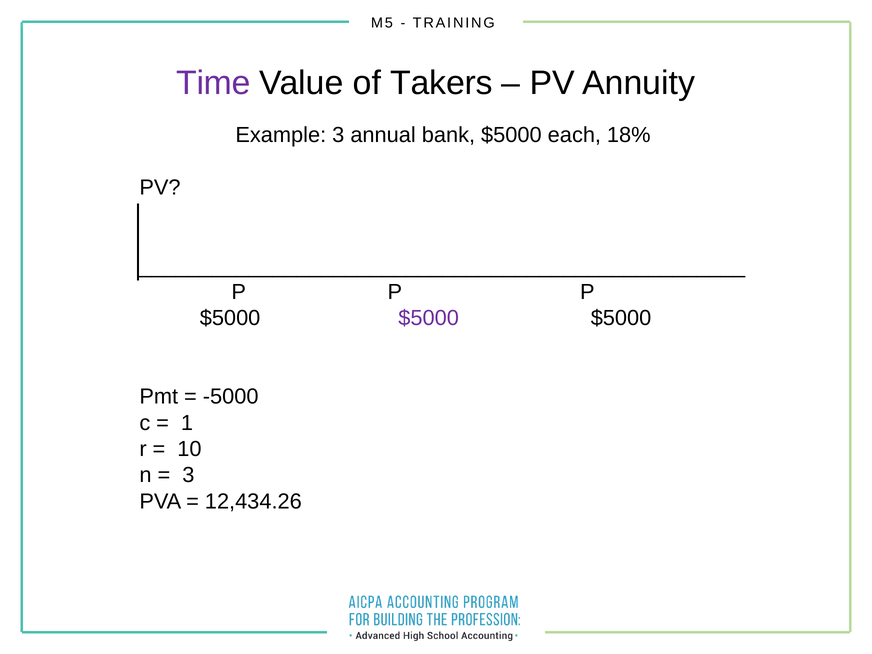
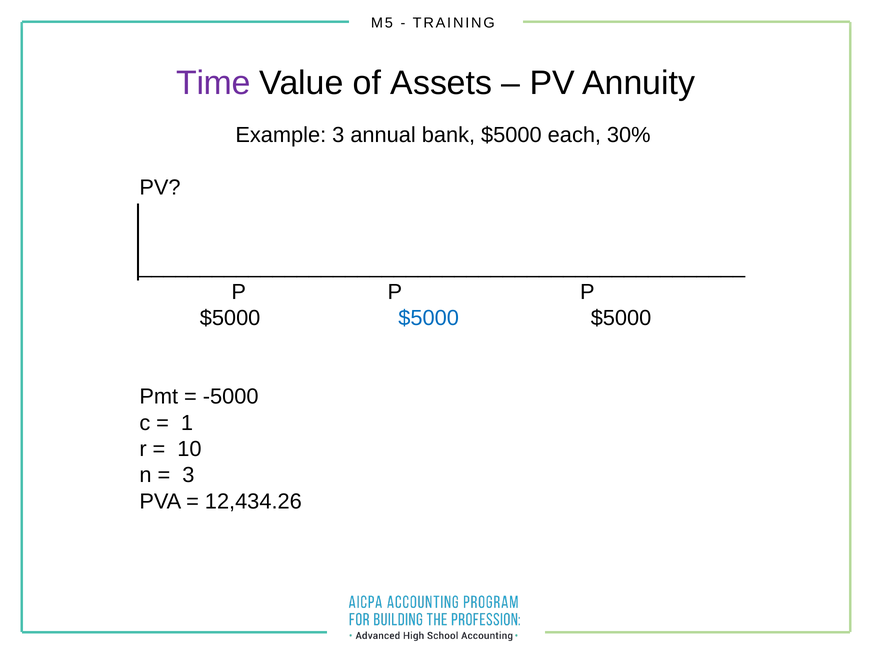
Takers: Takers -> Assets
18%: 18% -> 30%
$5000 at (429, 318) colour: purple -> blue
